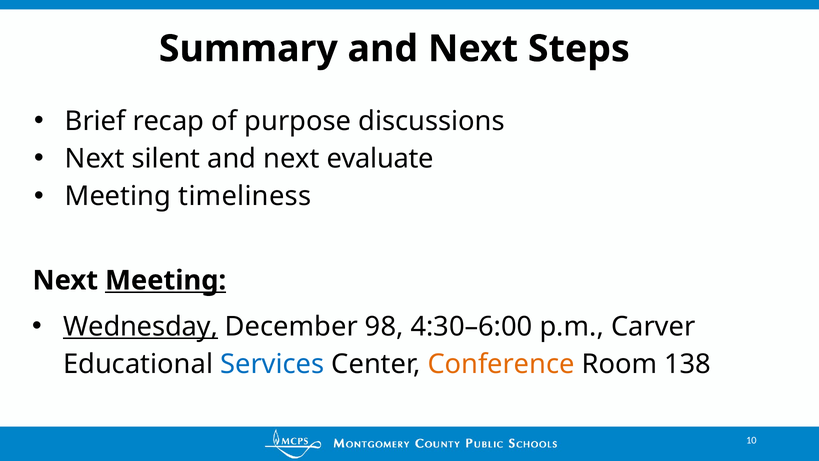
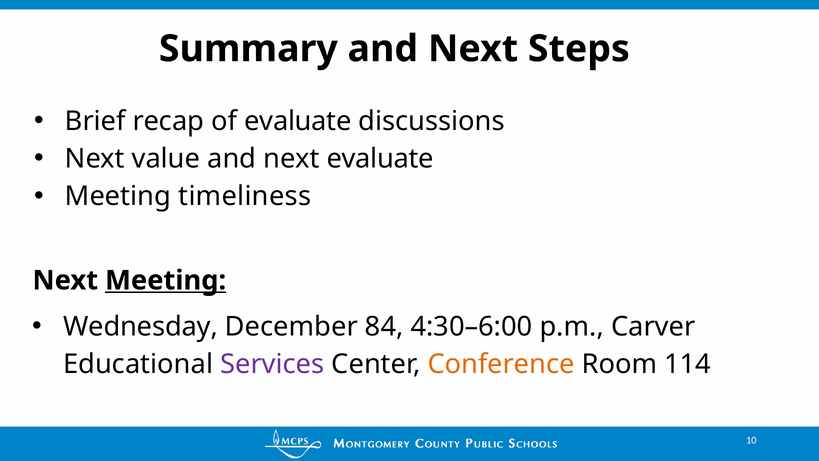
of purpose: purpose -> evaluate
silent: silent -> value
Wednesday underline: present -> none
98: 98 -> 84
Services colour: blue -> purple
138: 138 -> 114
